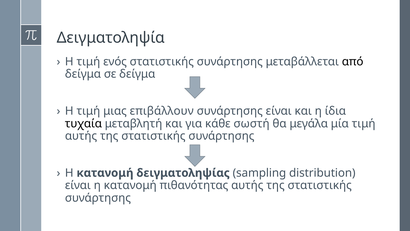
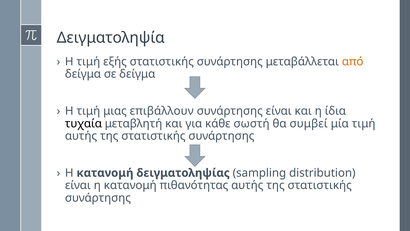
ενός: ενός -> εξής
από colour: black -> orange
μεγάλα: μεγάλα -> συμβεί
